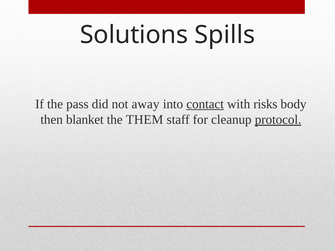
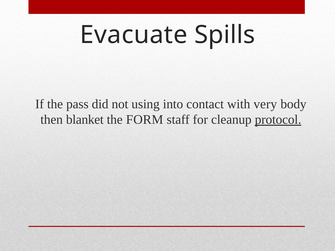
Solutions: Solutions -> Evacuate
away: away -> using
contact underline: present -> none
risks: risks -> very
THEM: THEM -> FORM
